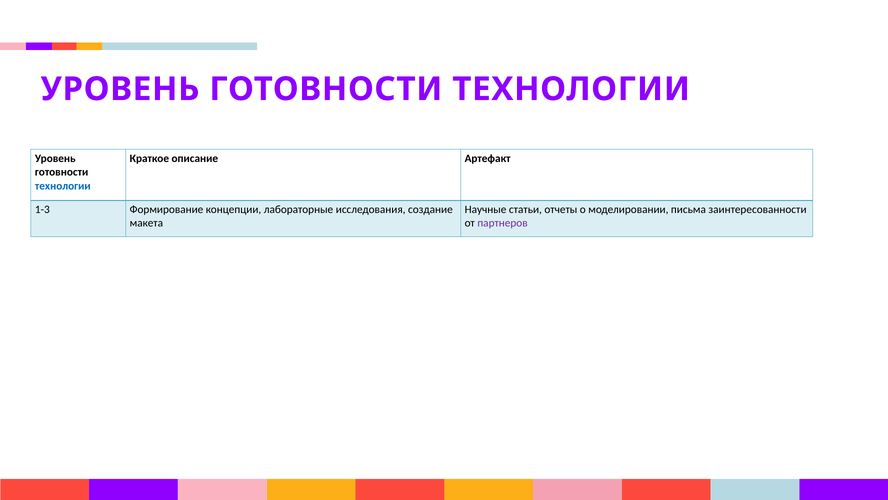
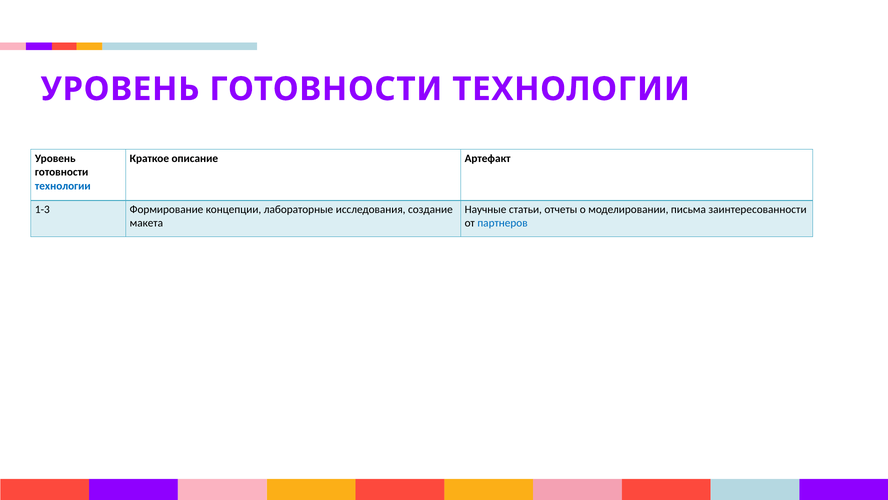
партнеров colour: purple -> blue
